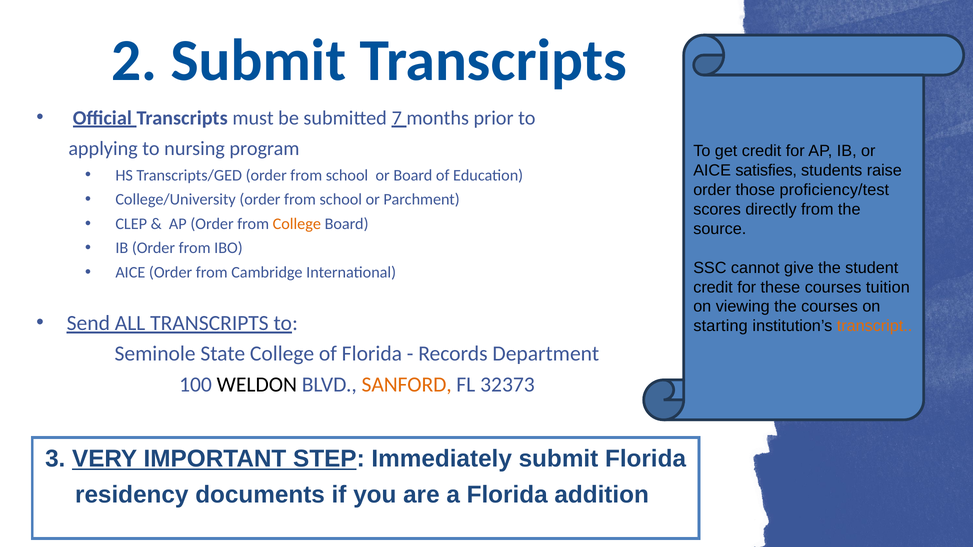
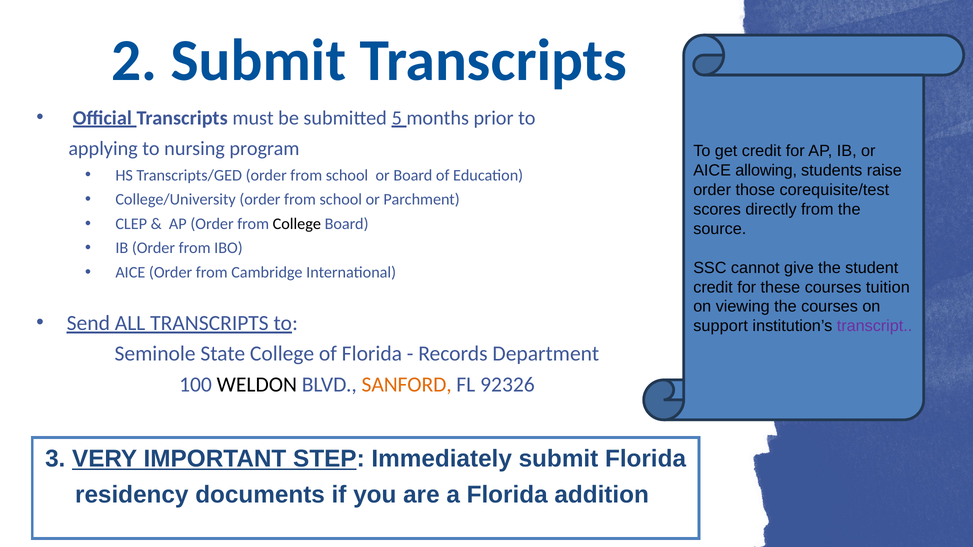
7: 7 -> 5
satisfies: satisfies -> allowing
proficiency/test: proficiency/test -> corequisite/test
College at (297, 224) colour: orange -> black
starting: starting -> support
transcript colour: orange -> purple
32373: 32373 -> 92326
